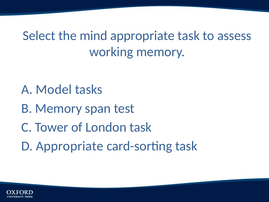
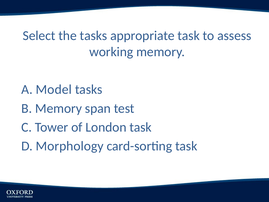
the mind: mind -> tasks
D Appropriate: Appropriate -> Morphology
